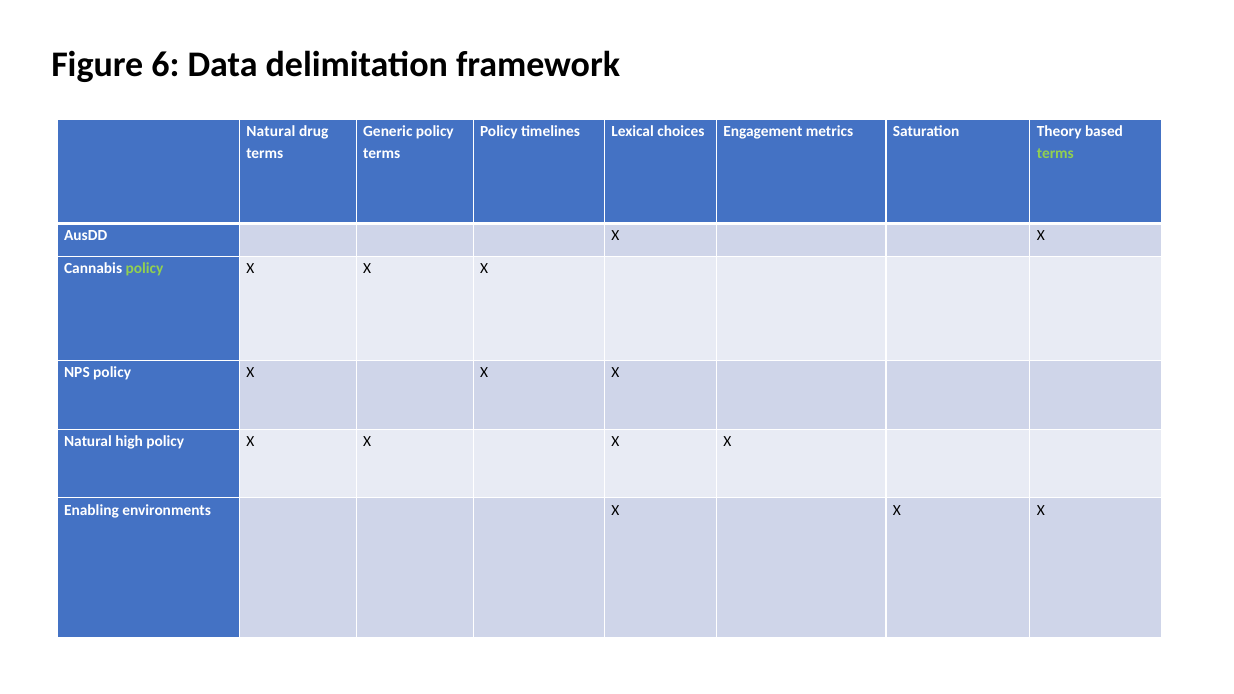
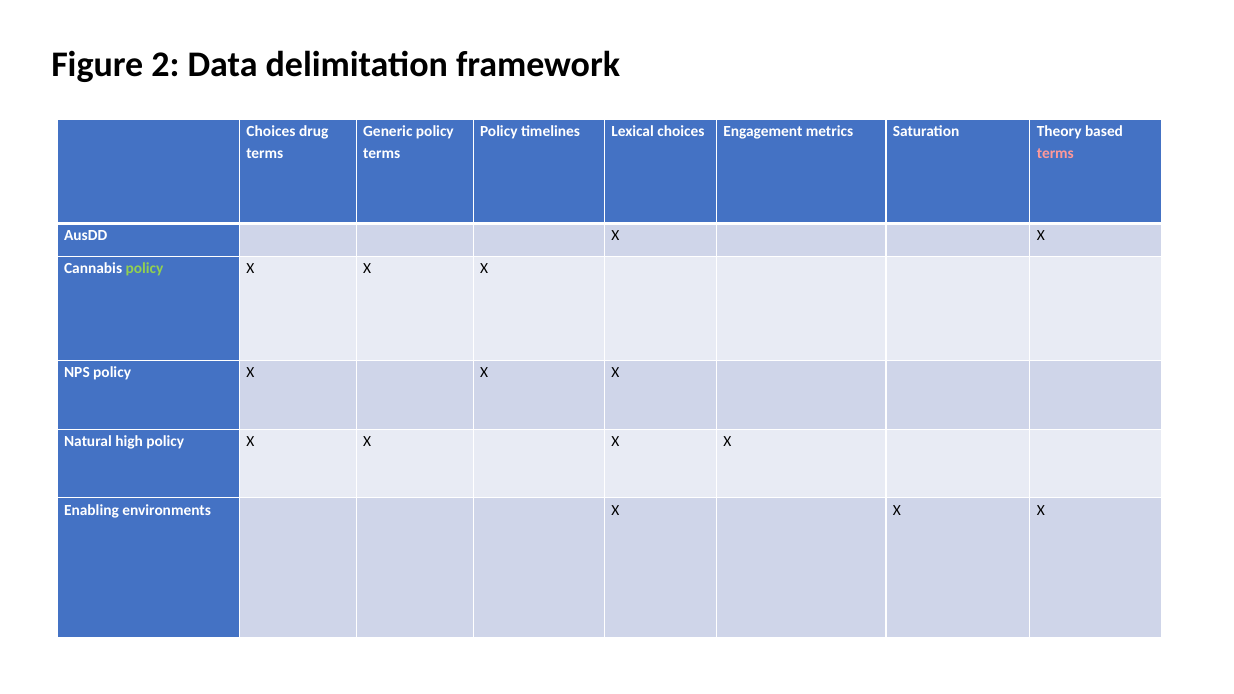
6: 6 -> 2
Natural at (271, 132): Natural -> Choices
terms at (1055, 153) colour: light green -> pink
